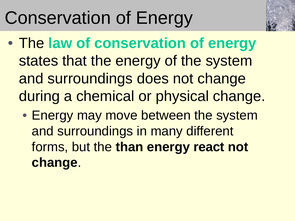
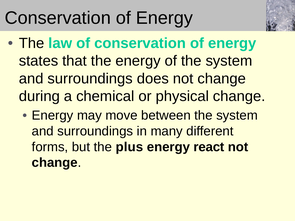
than: than -> plus
